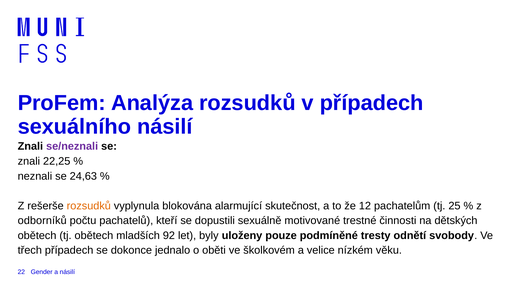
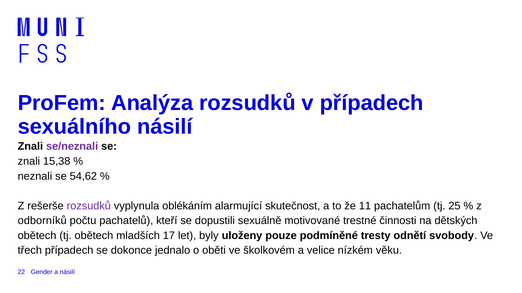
22,25: 22,25 -> 15,38
24,63: 24,63 -> 54,62
rozsudků at (89, 206) colour: orange -> purple
blokována: blokována -> oblékáním
12: 12 -> 11
92: 92 -> 17
